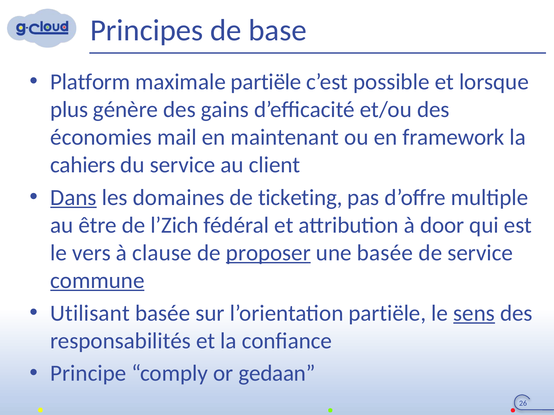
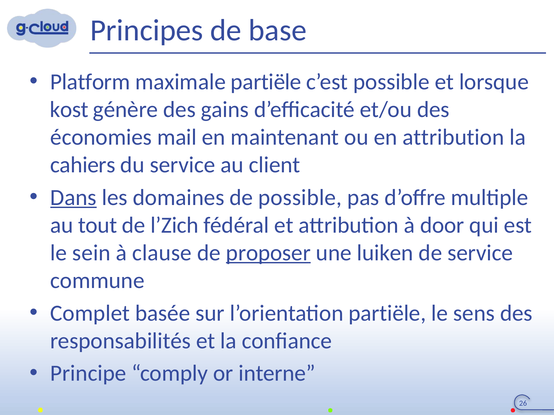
plus: plus -> kost
en framework: framework -> attribution
de ticketing: ticketing -> possible
être: être -> tout
vers: vers -> sein
une basée: basée -> luiken
commune underline: present -> none
Utilisant: Utilisant -> Complet
sens underline: present -> none
gedaan: gedaan -> interne
